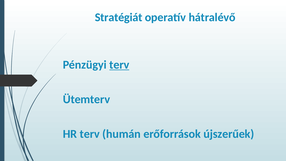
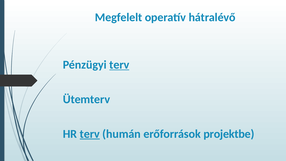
Stratégiát: Stratégiát -> Megfelelt
terv at (90, 134) underline: none -> present
újszerűek: újszerűek -> projektbe
